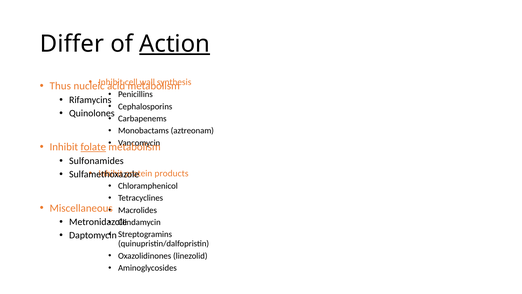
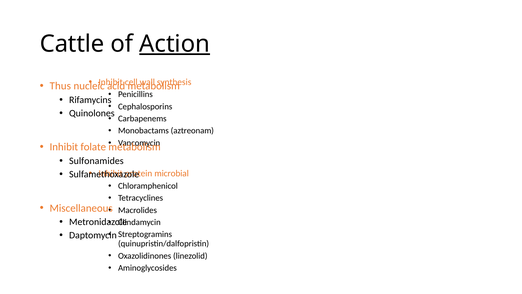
Differ: Differ -> Cattle
folate underline: present -> none
products: products -> microbial
